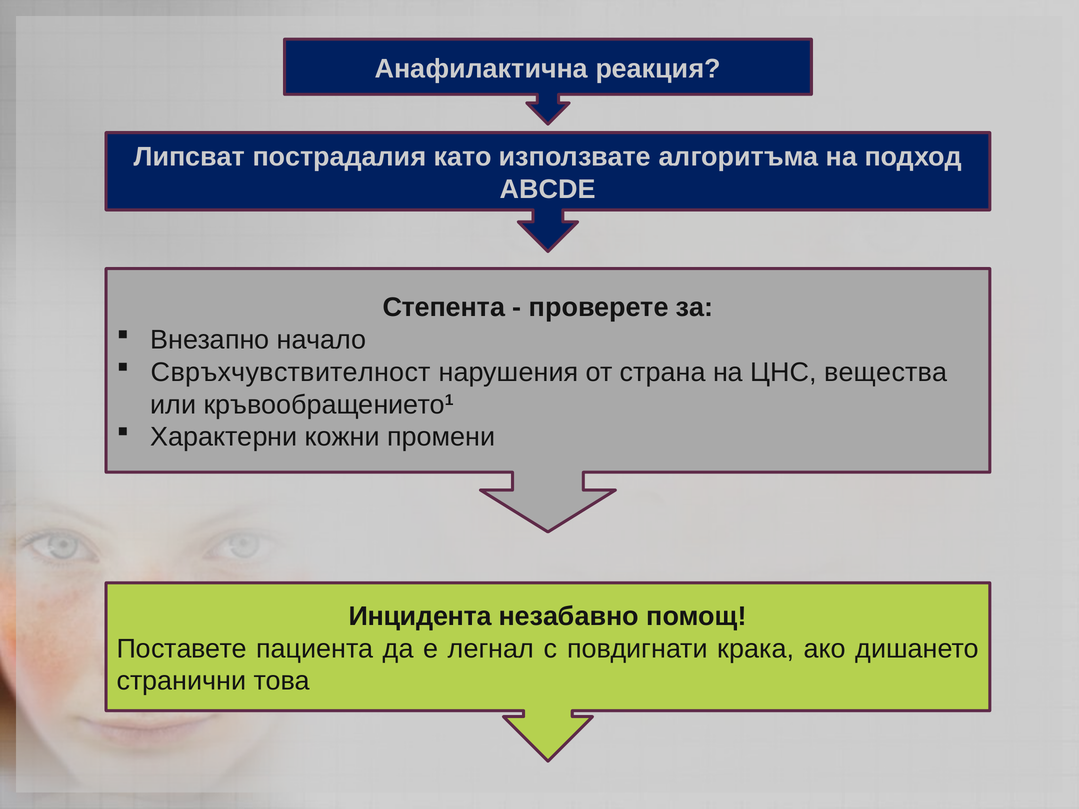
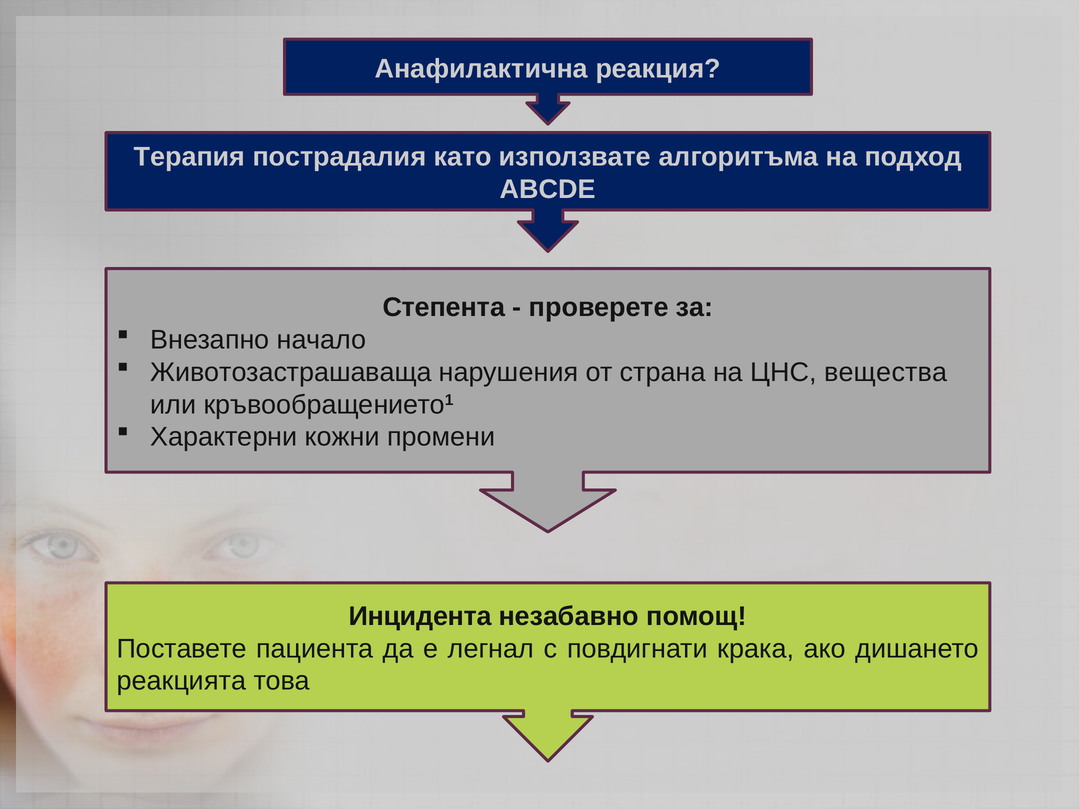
Липсват: Липсват -> Терапия
Свръхчувствителност: Свръхчувствителност -> Животозастрашаваща
странични: странични -> реакцията
